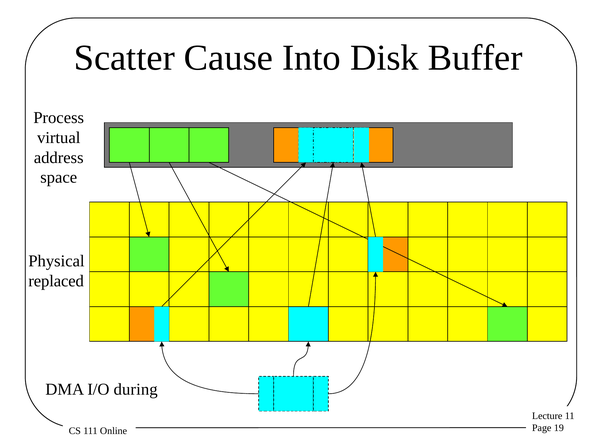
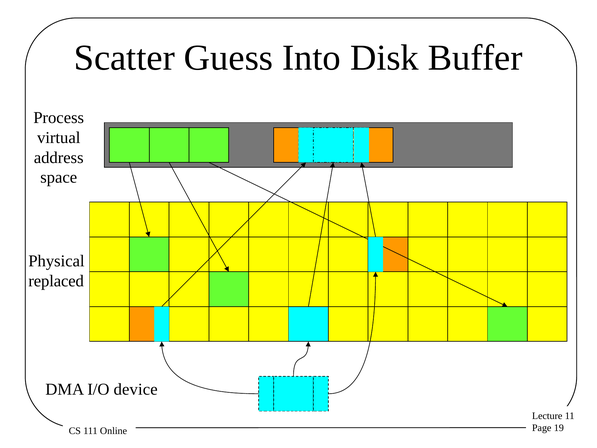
Cause: Cause -> Guess
during: during -> device
